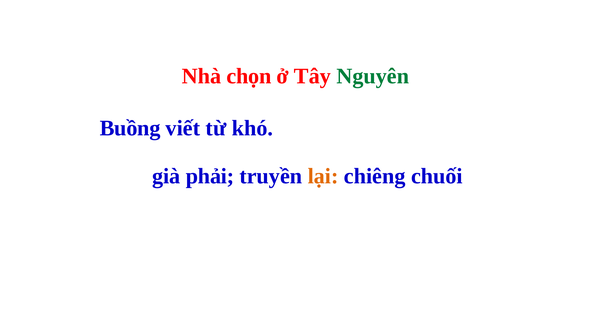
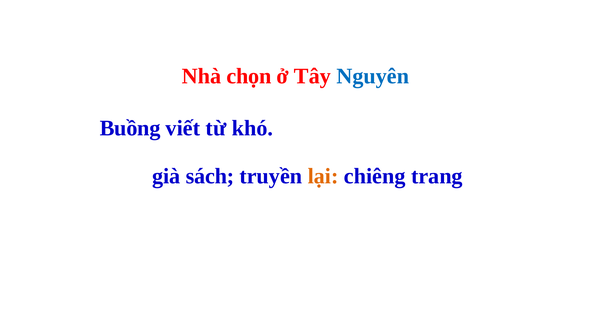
Nguyên colour: green -> blue
phải: phải -> sách
chuối: chuối -> trang
